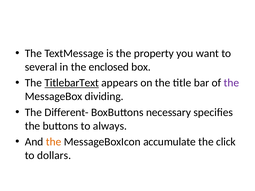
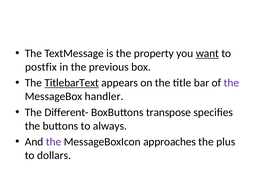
want underline: none -> present
several: several -> postfix
enclosed: enclosed -> previous
dividing: dividing -> handler
necessary: necessary -> transpose
the at (54, 142) colour: orange -> purple
accumulate: accumulate -> approaches
click: click -> plus
